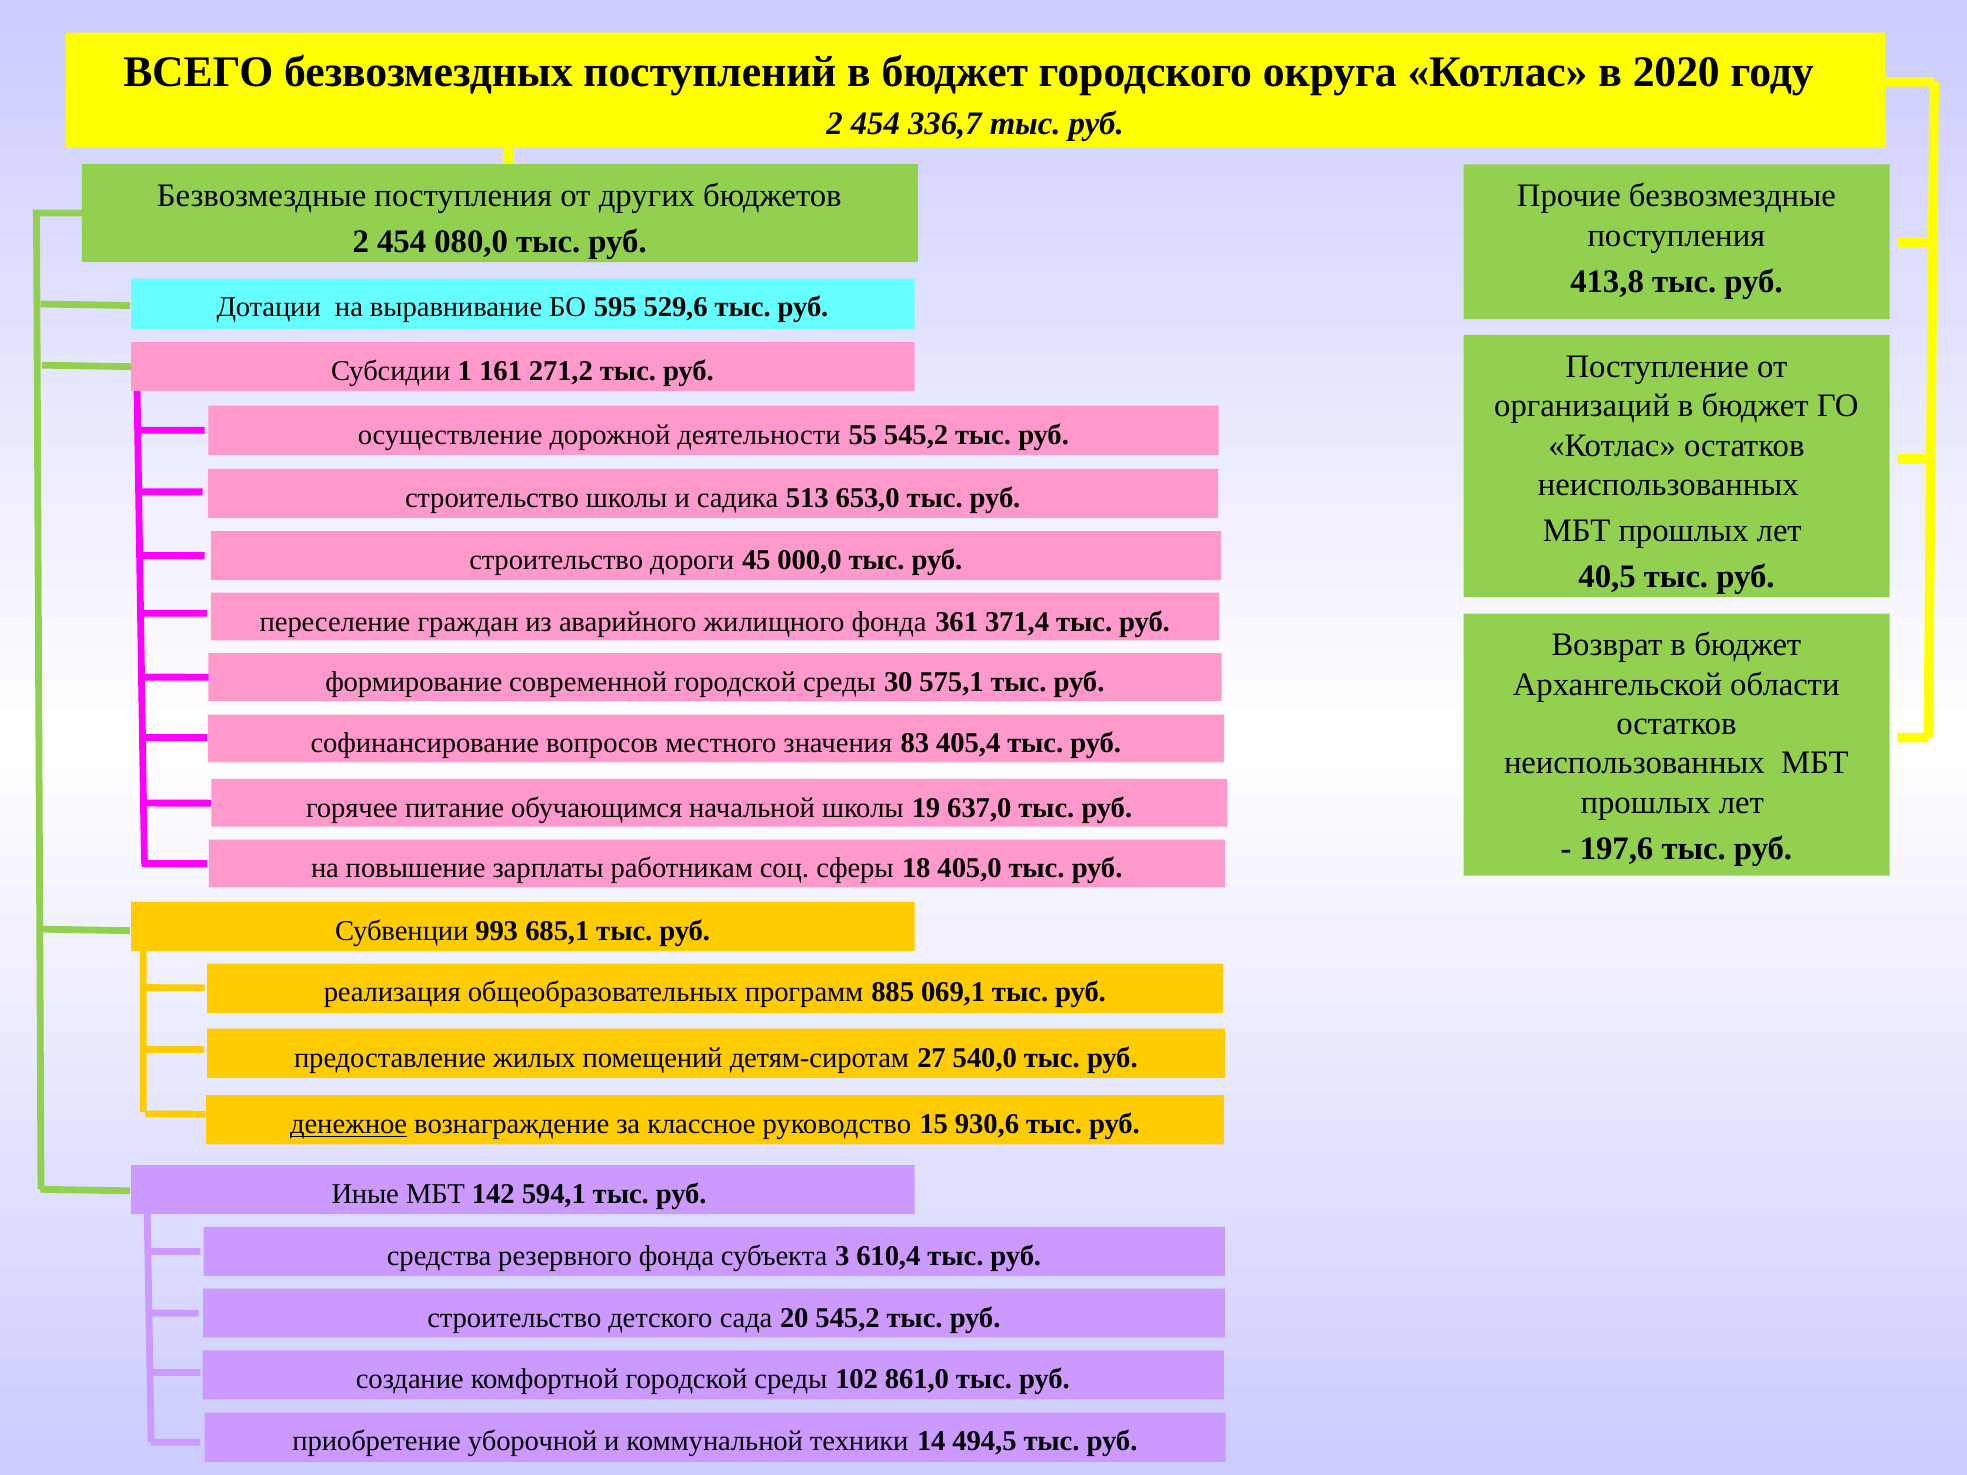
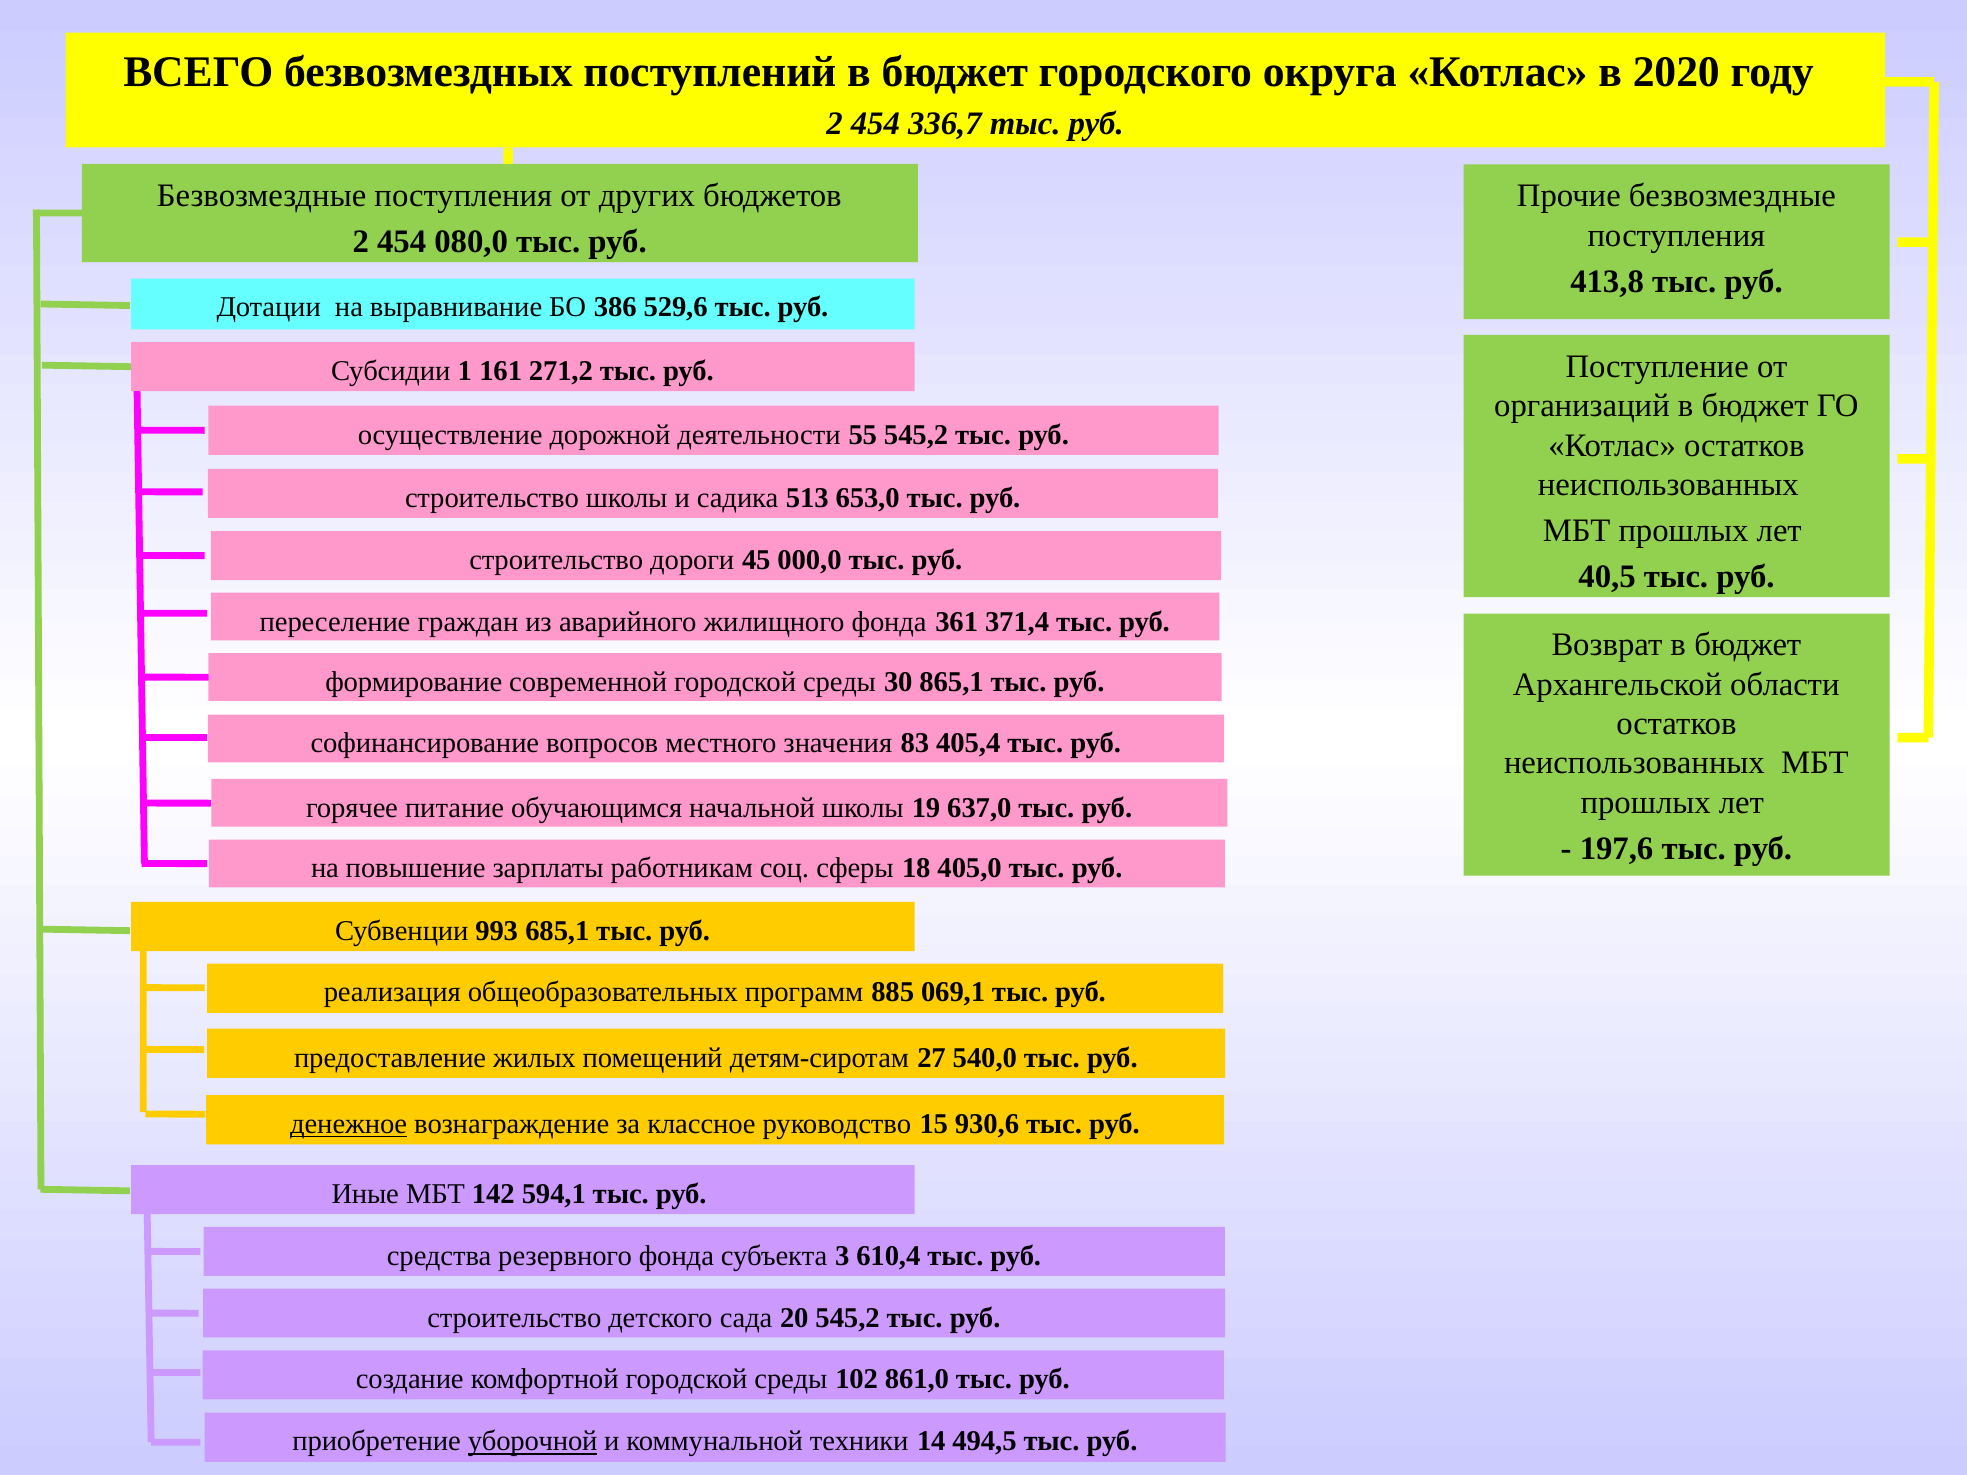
595: 595 -> 386
575,1: 575,1 -> 865,1
уборочной underline: none -> present
